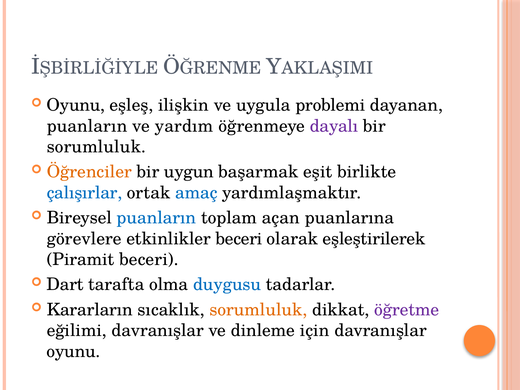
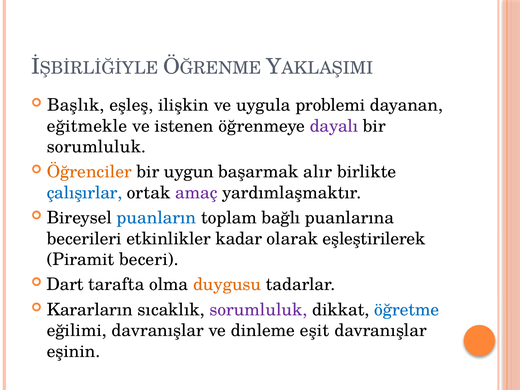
Oyunu at (76, 105): Oyunu -> Başlık
puanların at (87, 126): puanların -> eğitmekle
yardım: yardım -> istenen
eşit: eşit -> alır
amaç colour: blue -> purple
açan: açan -> bağlı
görevlere: görevlere -> becerileri
etkinlikler beceri: beceri -> kadar
duygusu colour: blue -> orange
sorumluluk at (258, 310) colour: orange -> purple
öğretme colour: purple -> blue
için: için -> eşit
oyunu at (74, 351): oyunu -> eşinin
